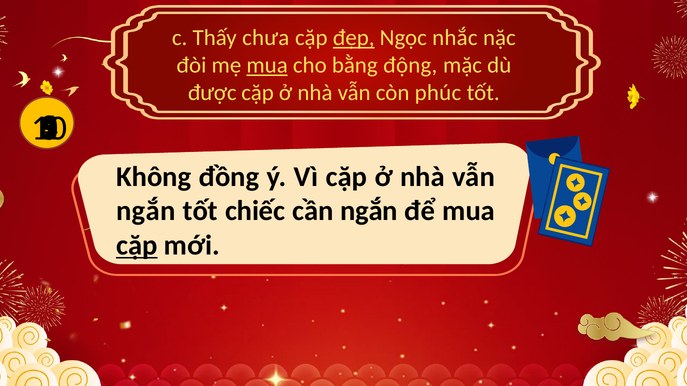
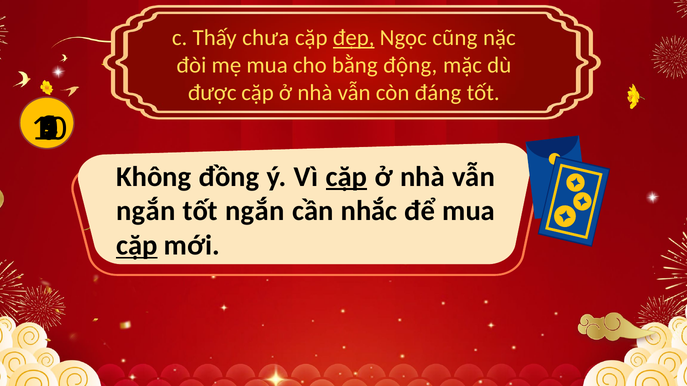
nhắc: nhắc -> cũng
mua at (267, 65) underline: present -> none
phúc: phúc -> đáng
cặp at (347, 177) underline: none -> present
tốt chiếc: chiếc -> ngắn
cần ngắn: ngắn -> nhắc
